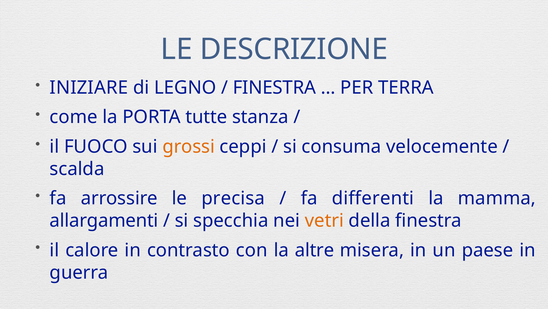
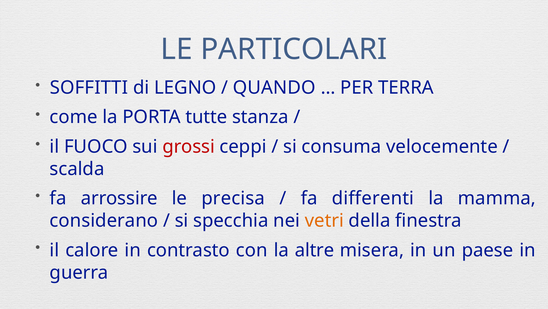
DESCRIZIONE: DESCRIZIONE -> PARTICOLARI
INIZIARE: INIZIARE -> SOFFITTI
FINESTRA at (274, 87): FINESTRA -> QUANDO
grossi colour: orange -> red
allargamenti: allargamenti -> considerano
